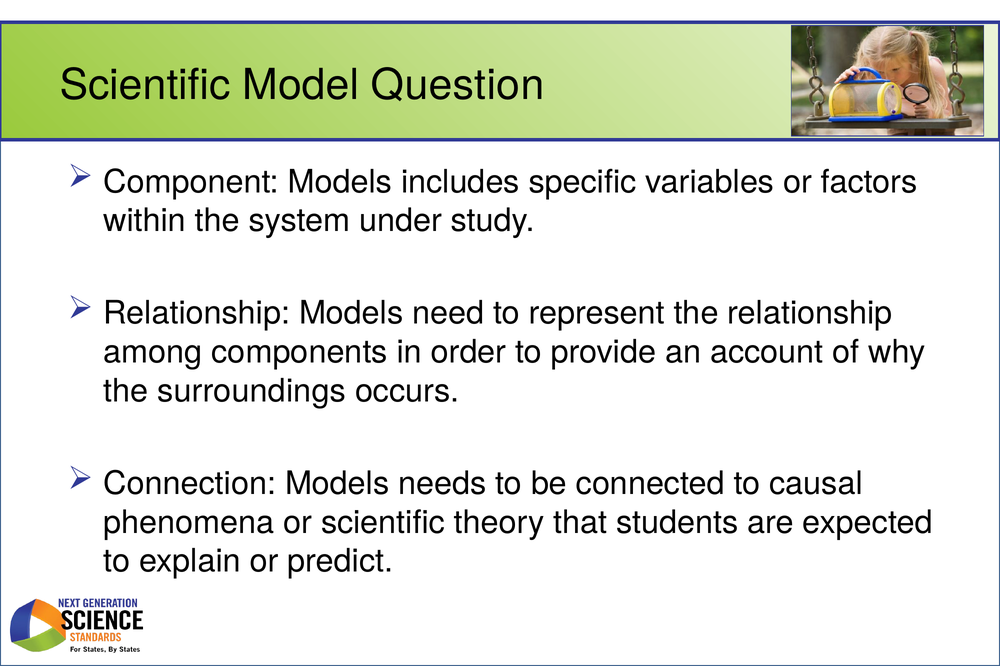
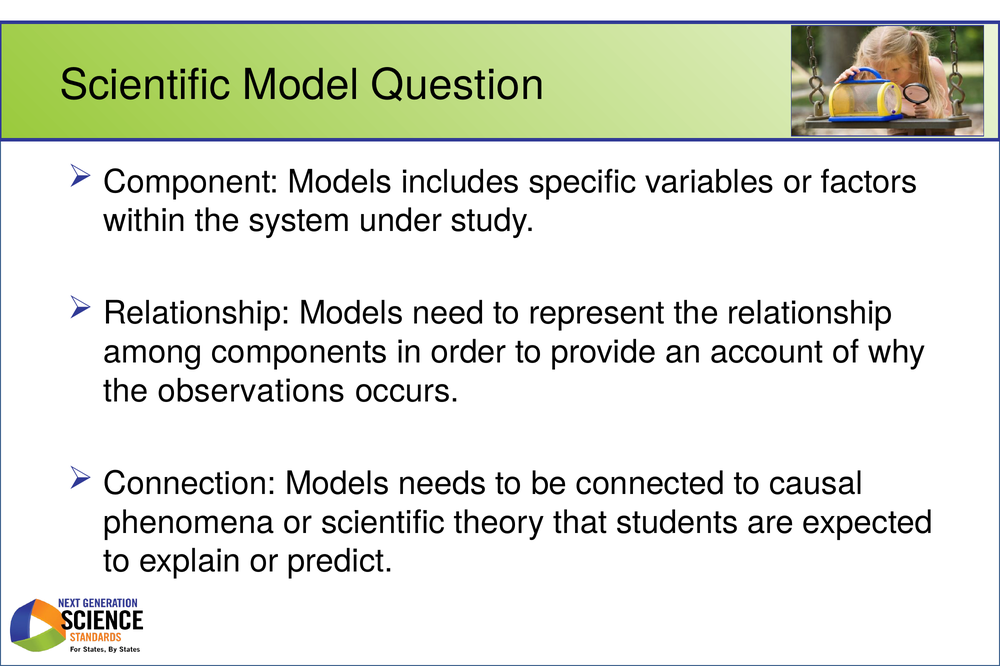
surroundings: surroundings -> observations
